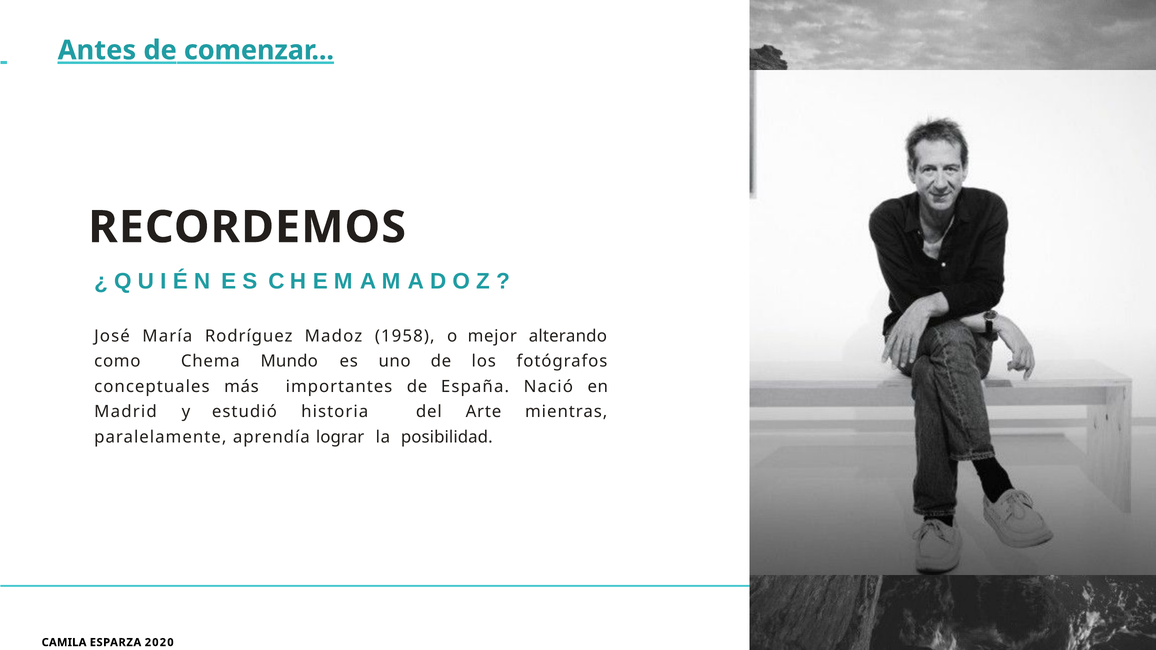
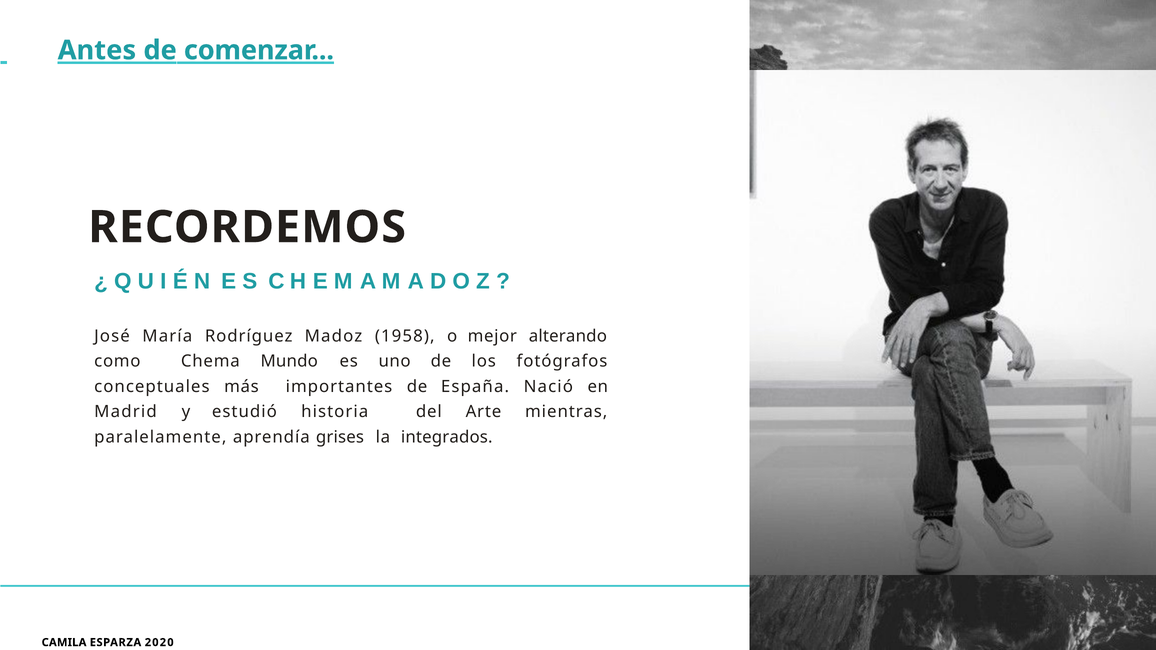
lograr: lograr -> grises
posibilidad: posibilidad -> integrados
